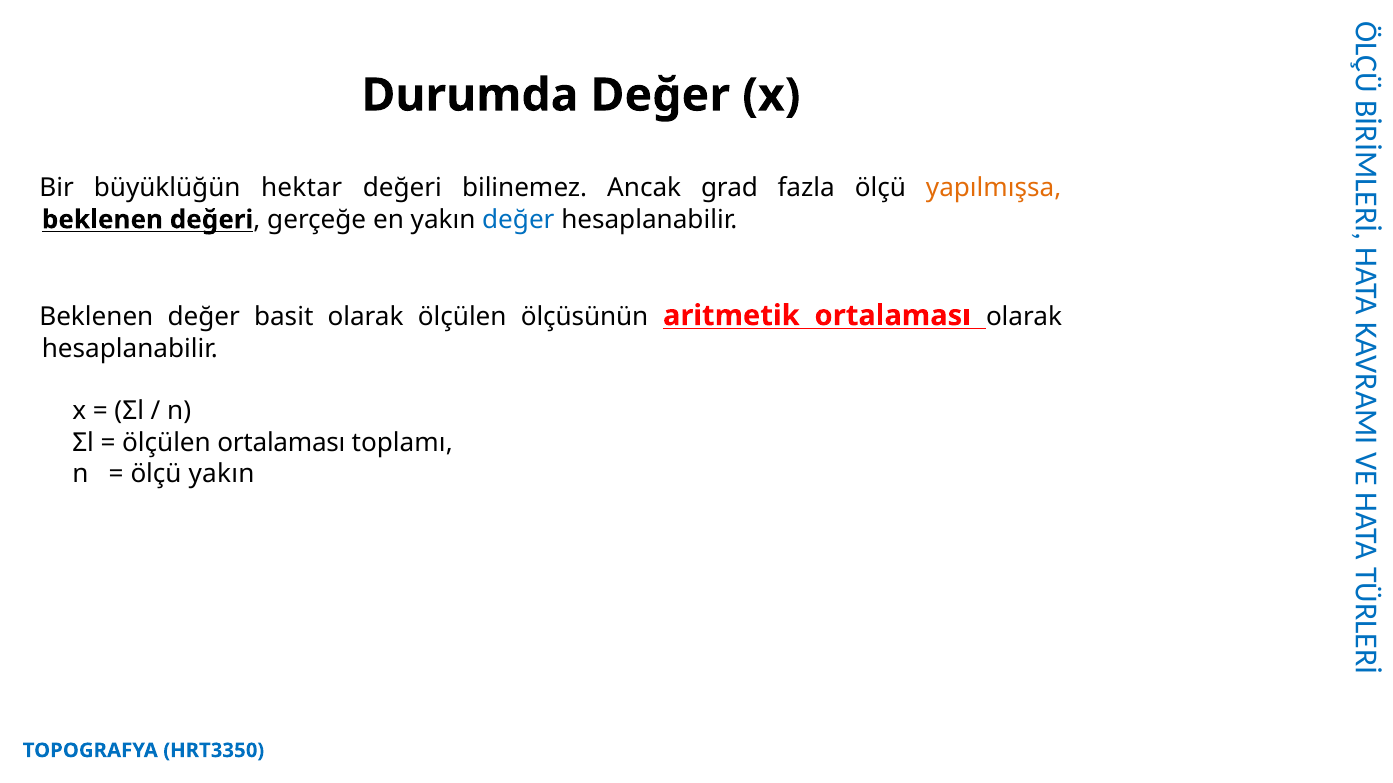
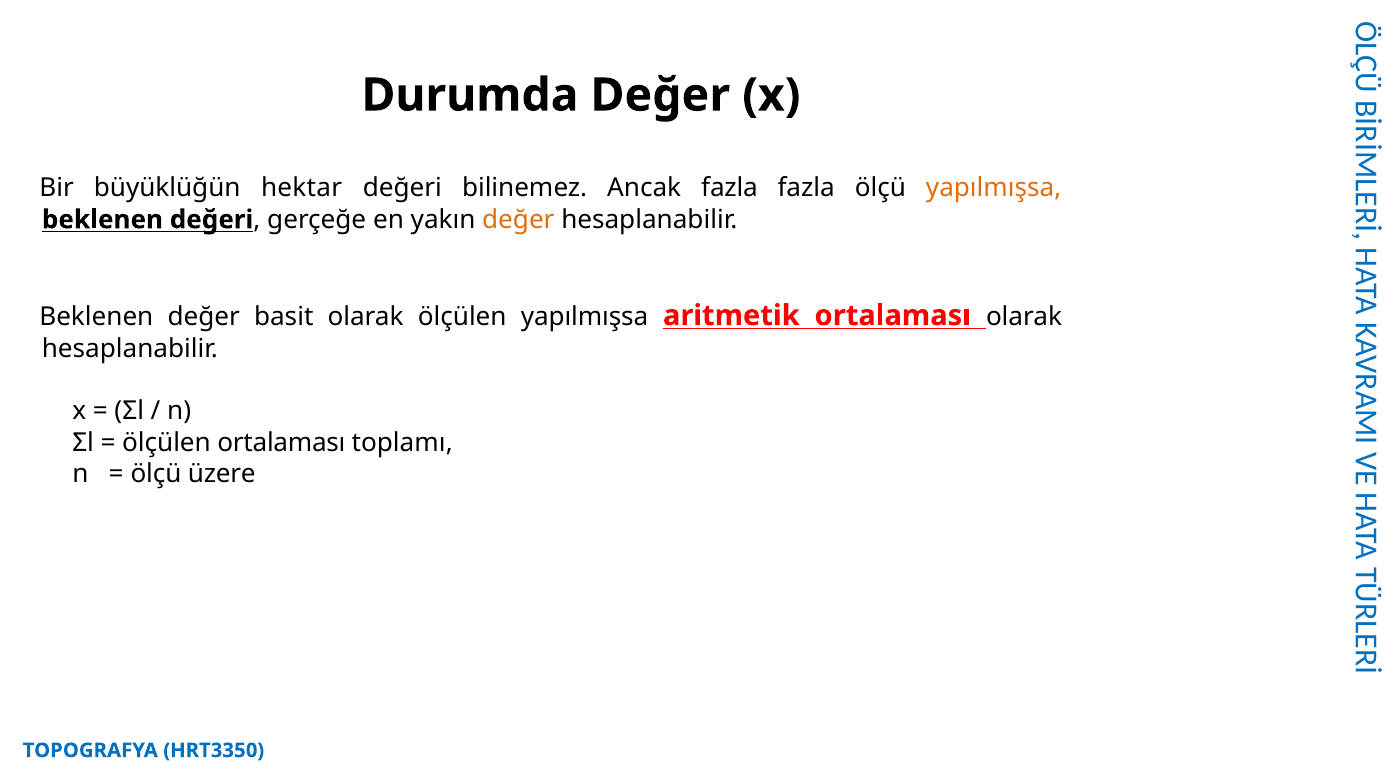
Ancak grad: grad -> fazla
değer at (518, 220) colour: blue -> orange
ölçülen ölçüsünün: ölçüsünün -> yapılmışsa
ölçü yakın: yakın -> üzere
